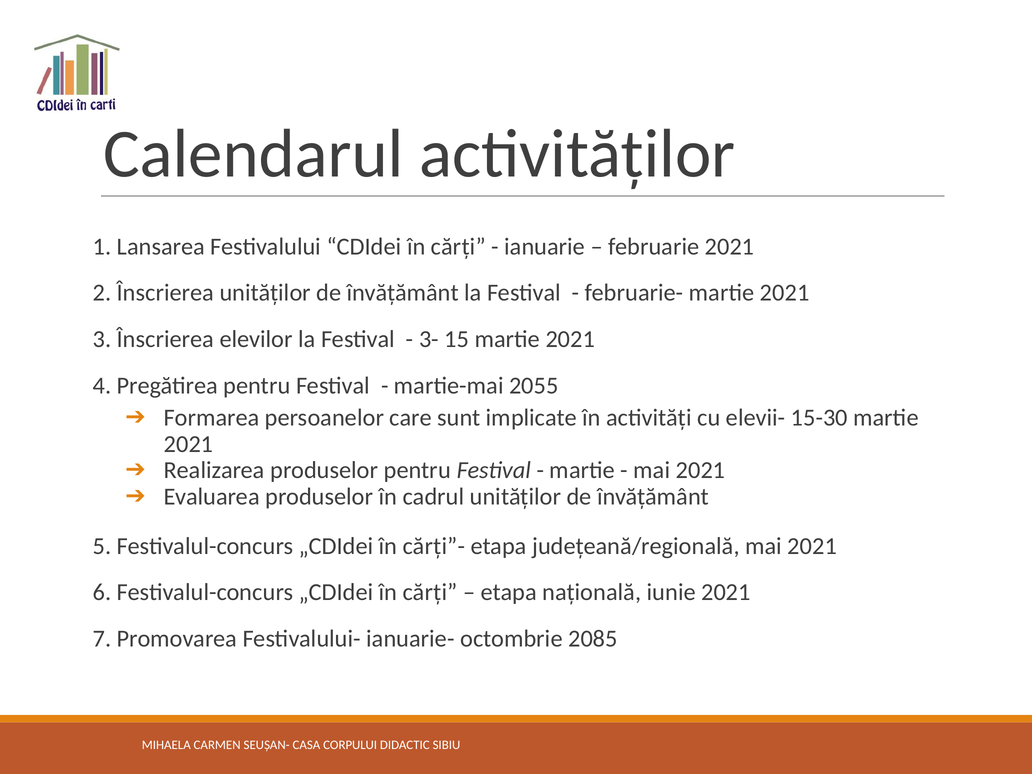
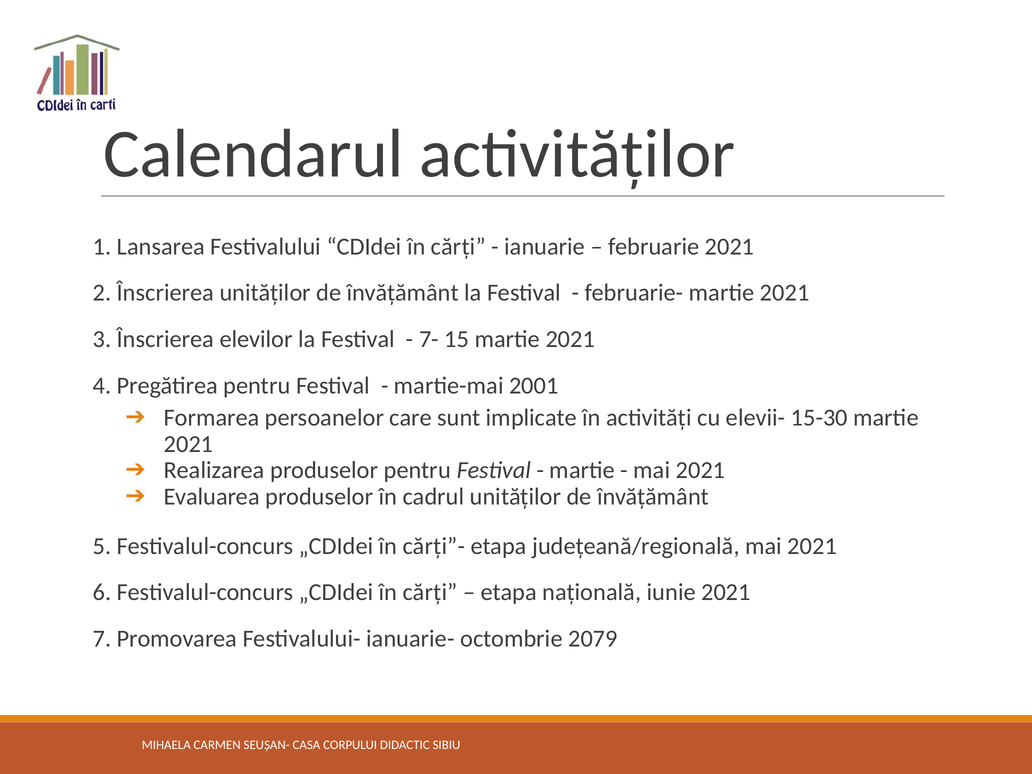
3-: 3- -> 7-
2055: 2055 -> 2001
2085: 2085 -> 2079
